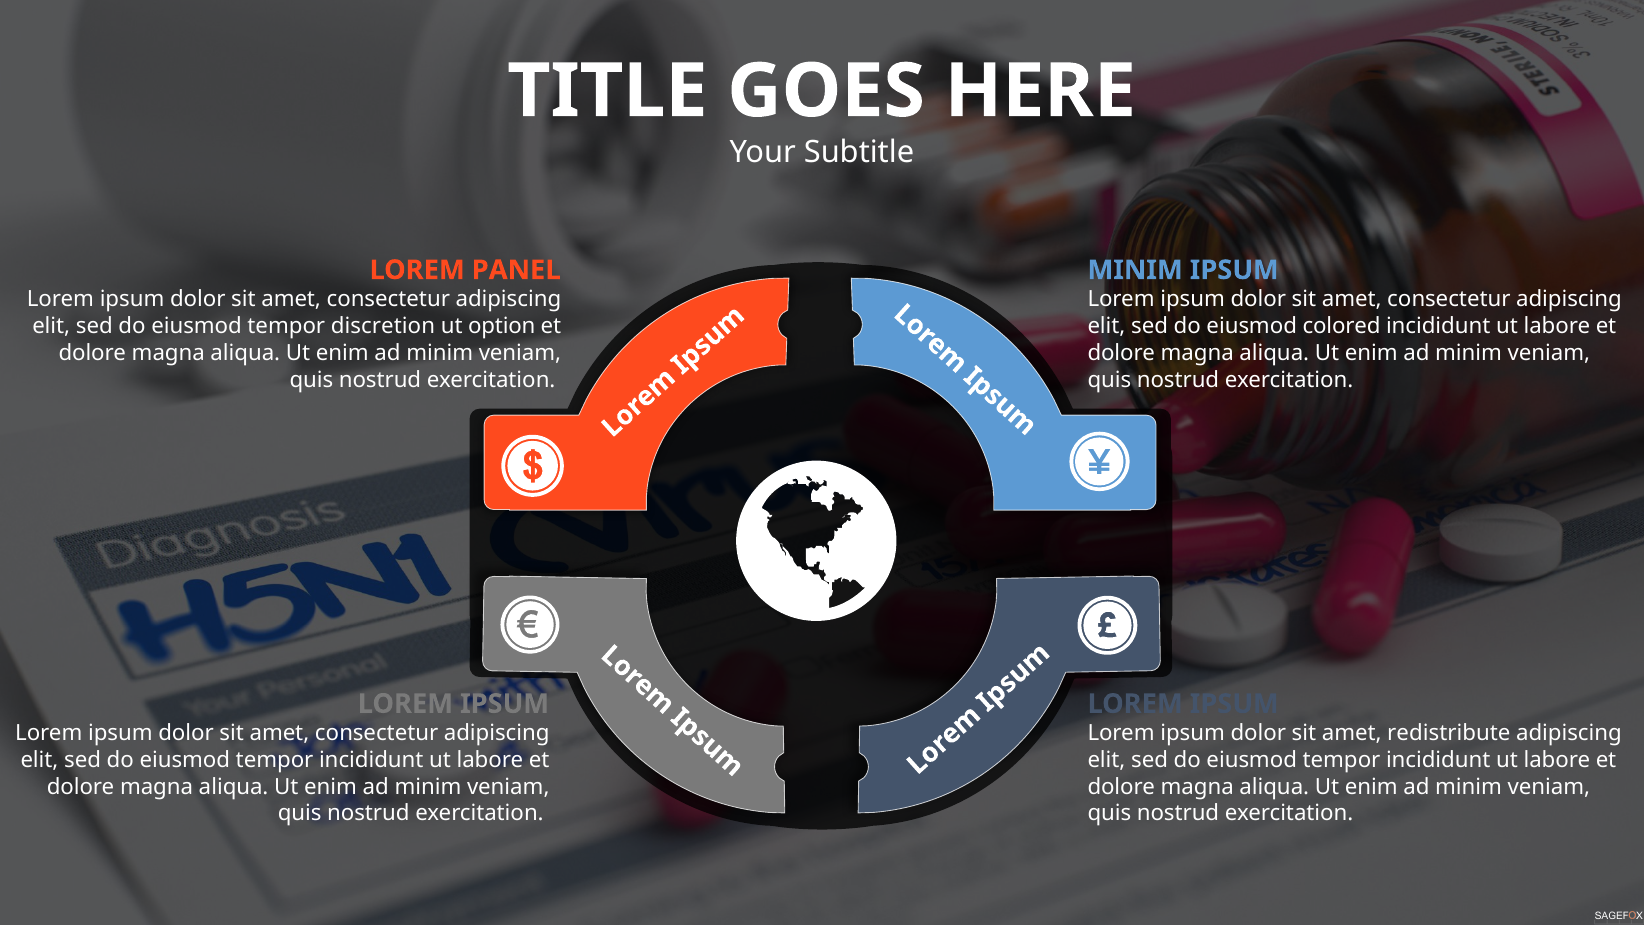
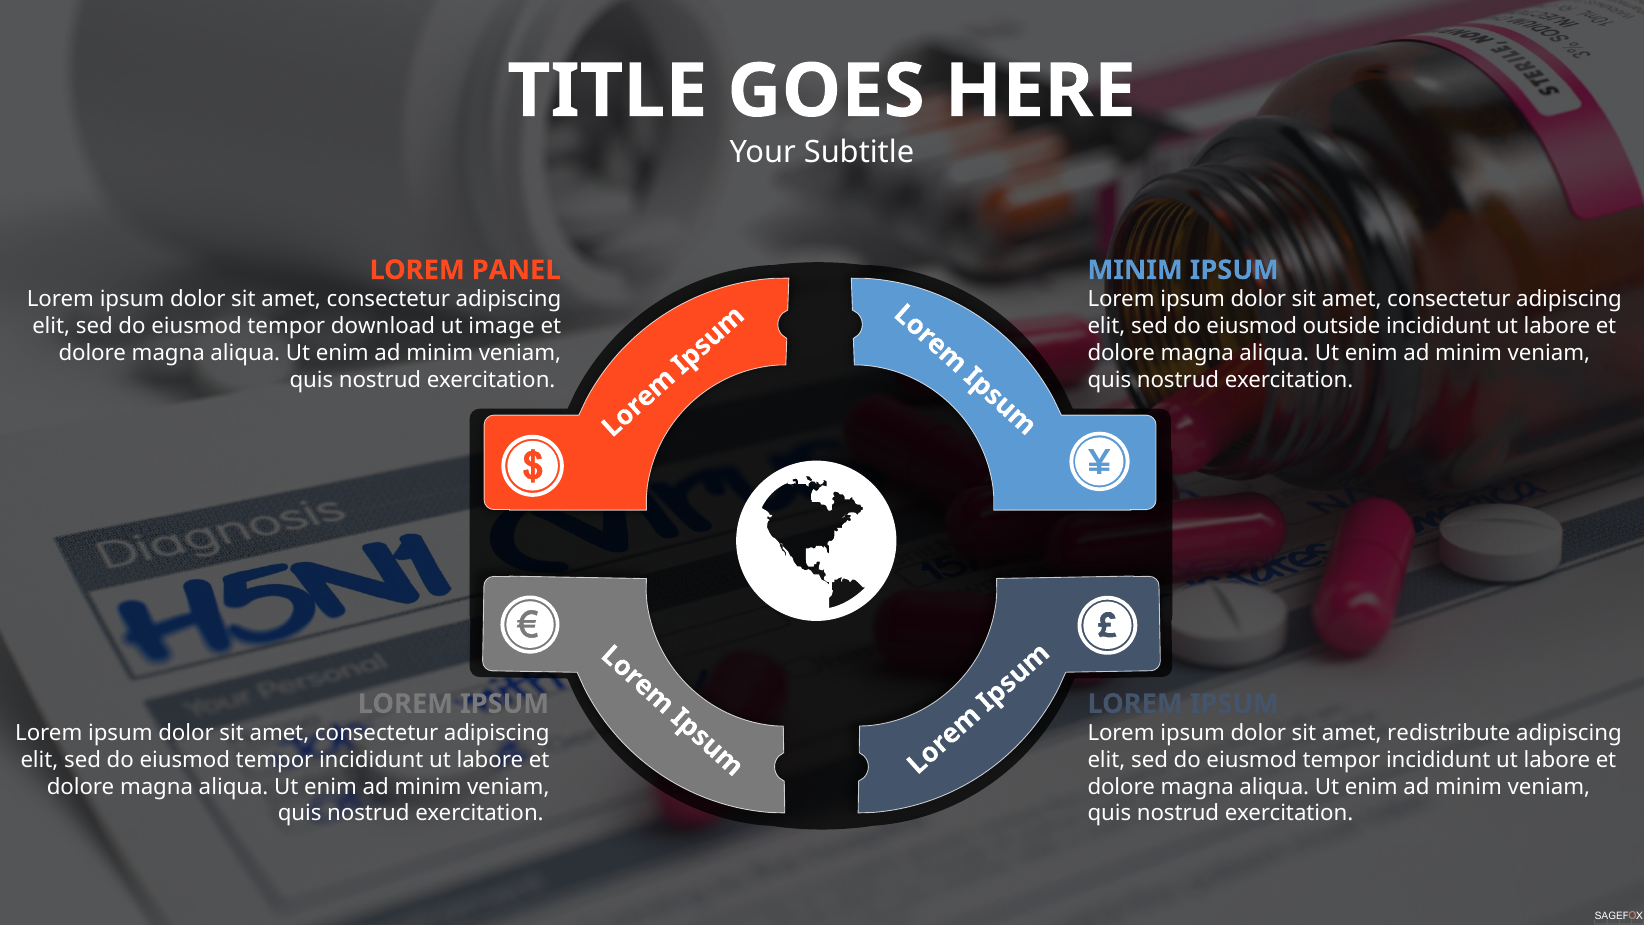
discretion: discretion -> download
option: option -> image
colored: colored -> outside
